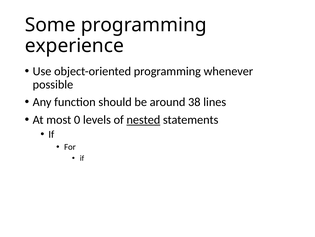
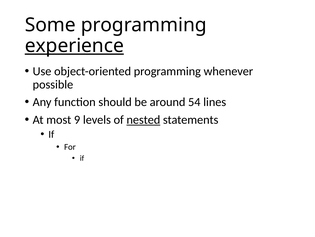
experience underline: none -> present
38: 38 -> 54
0: 0 -> 9
